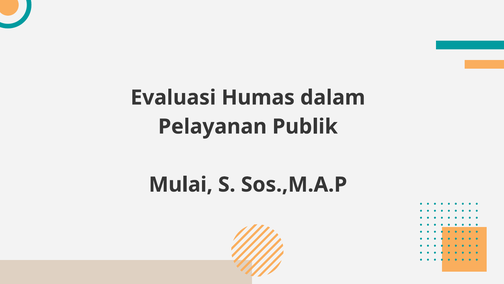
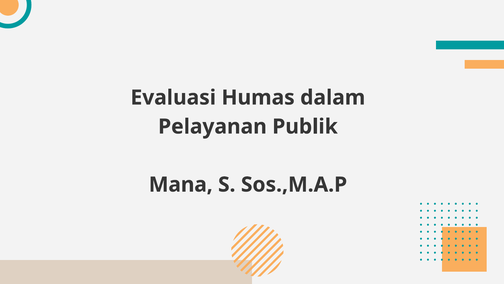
Mulai: Mulai -> Mana
